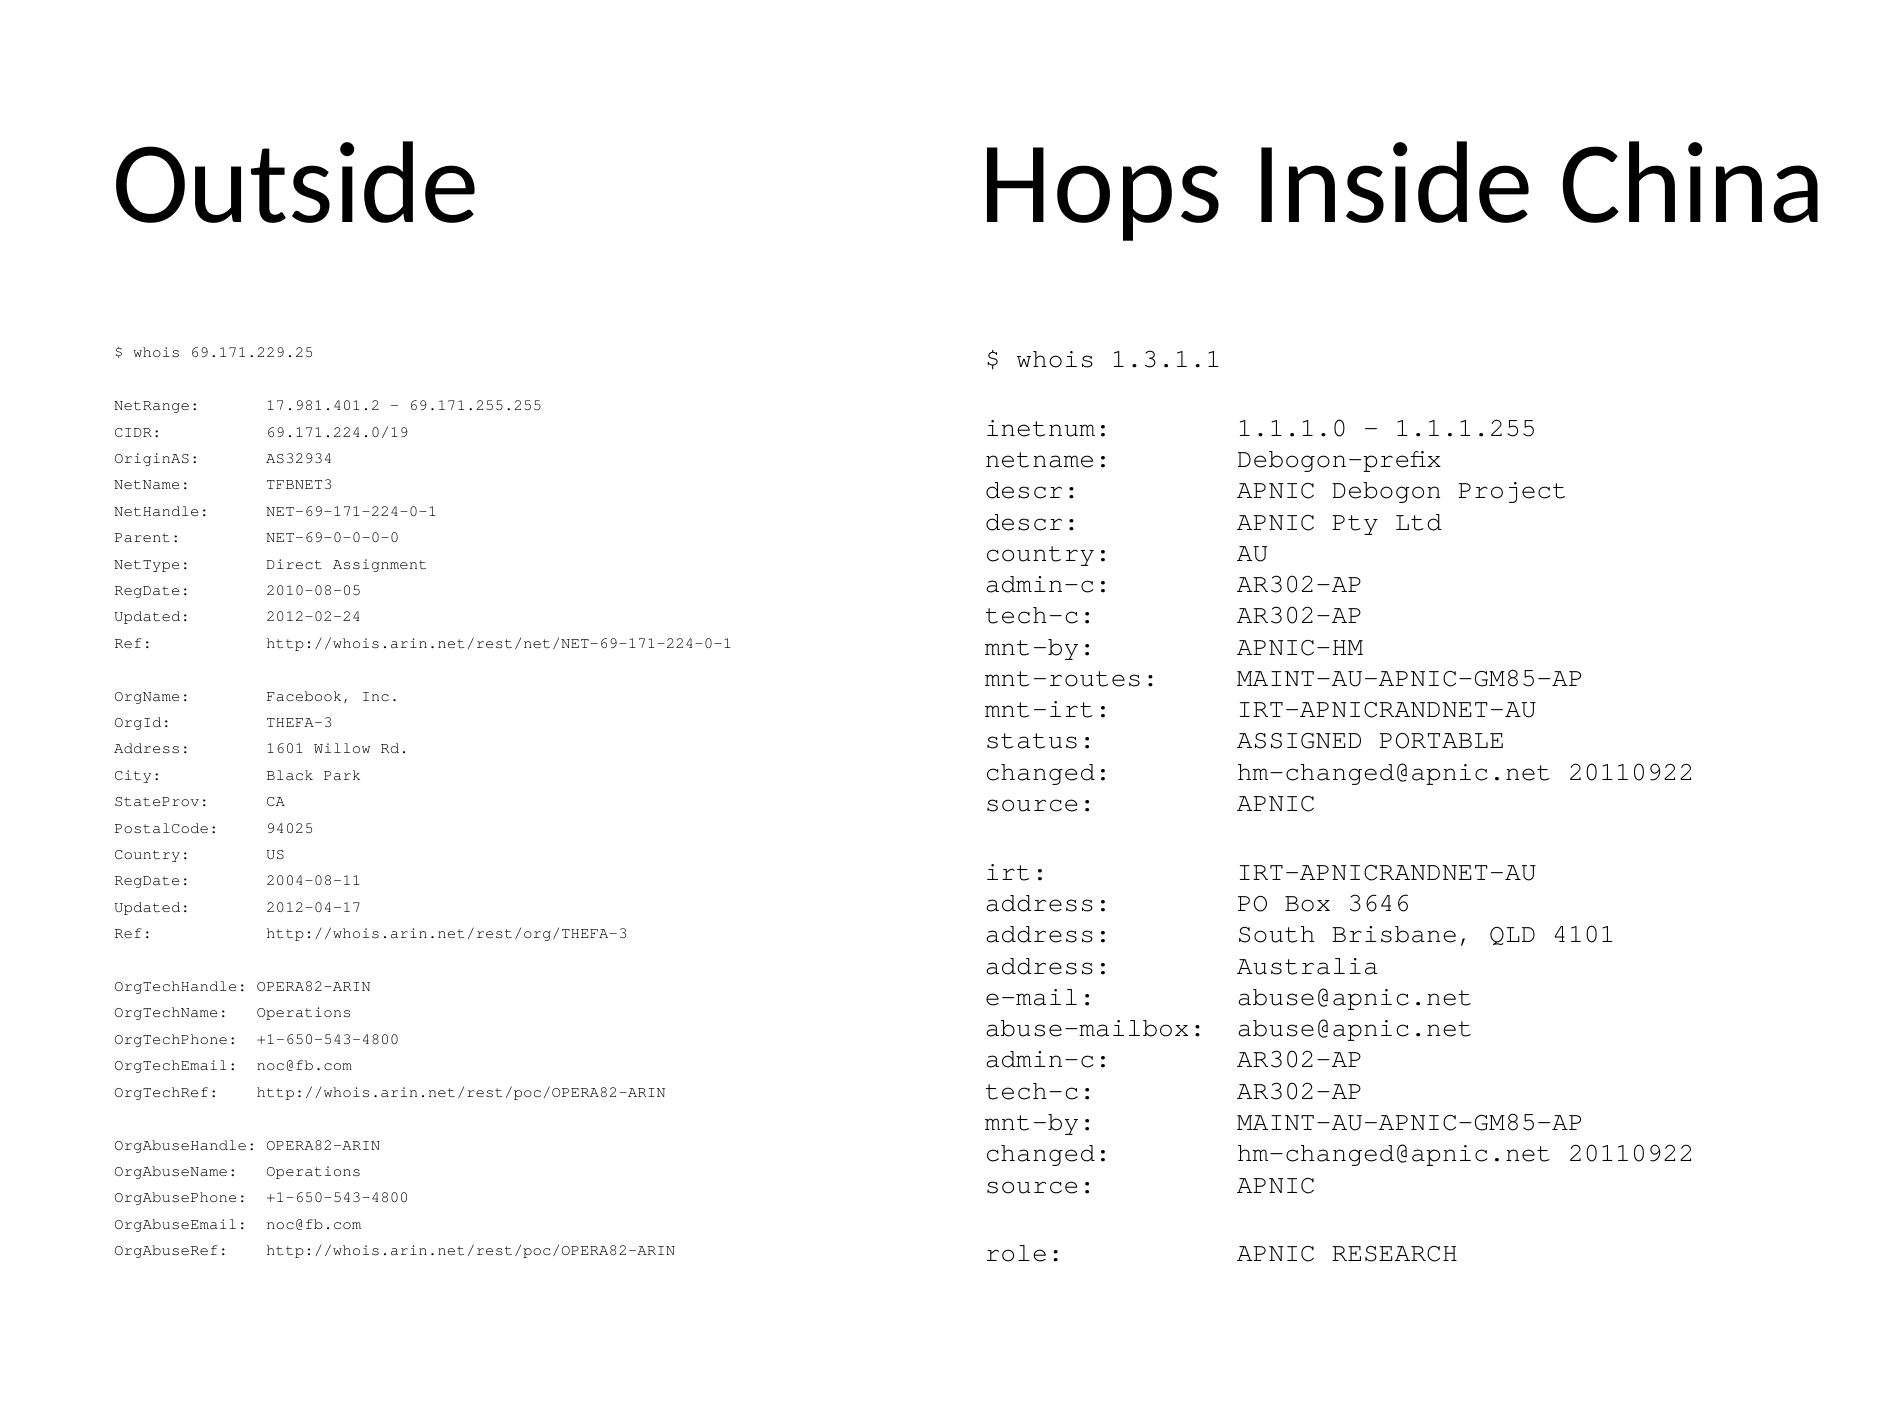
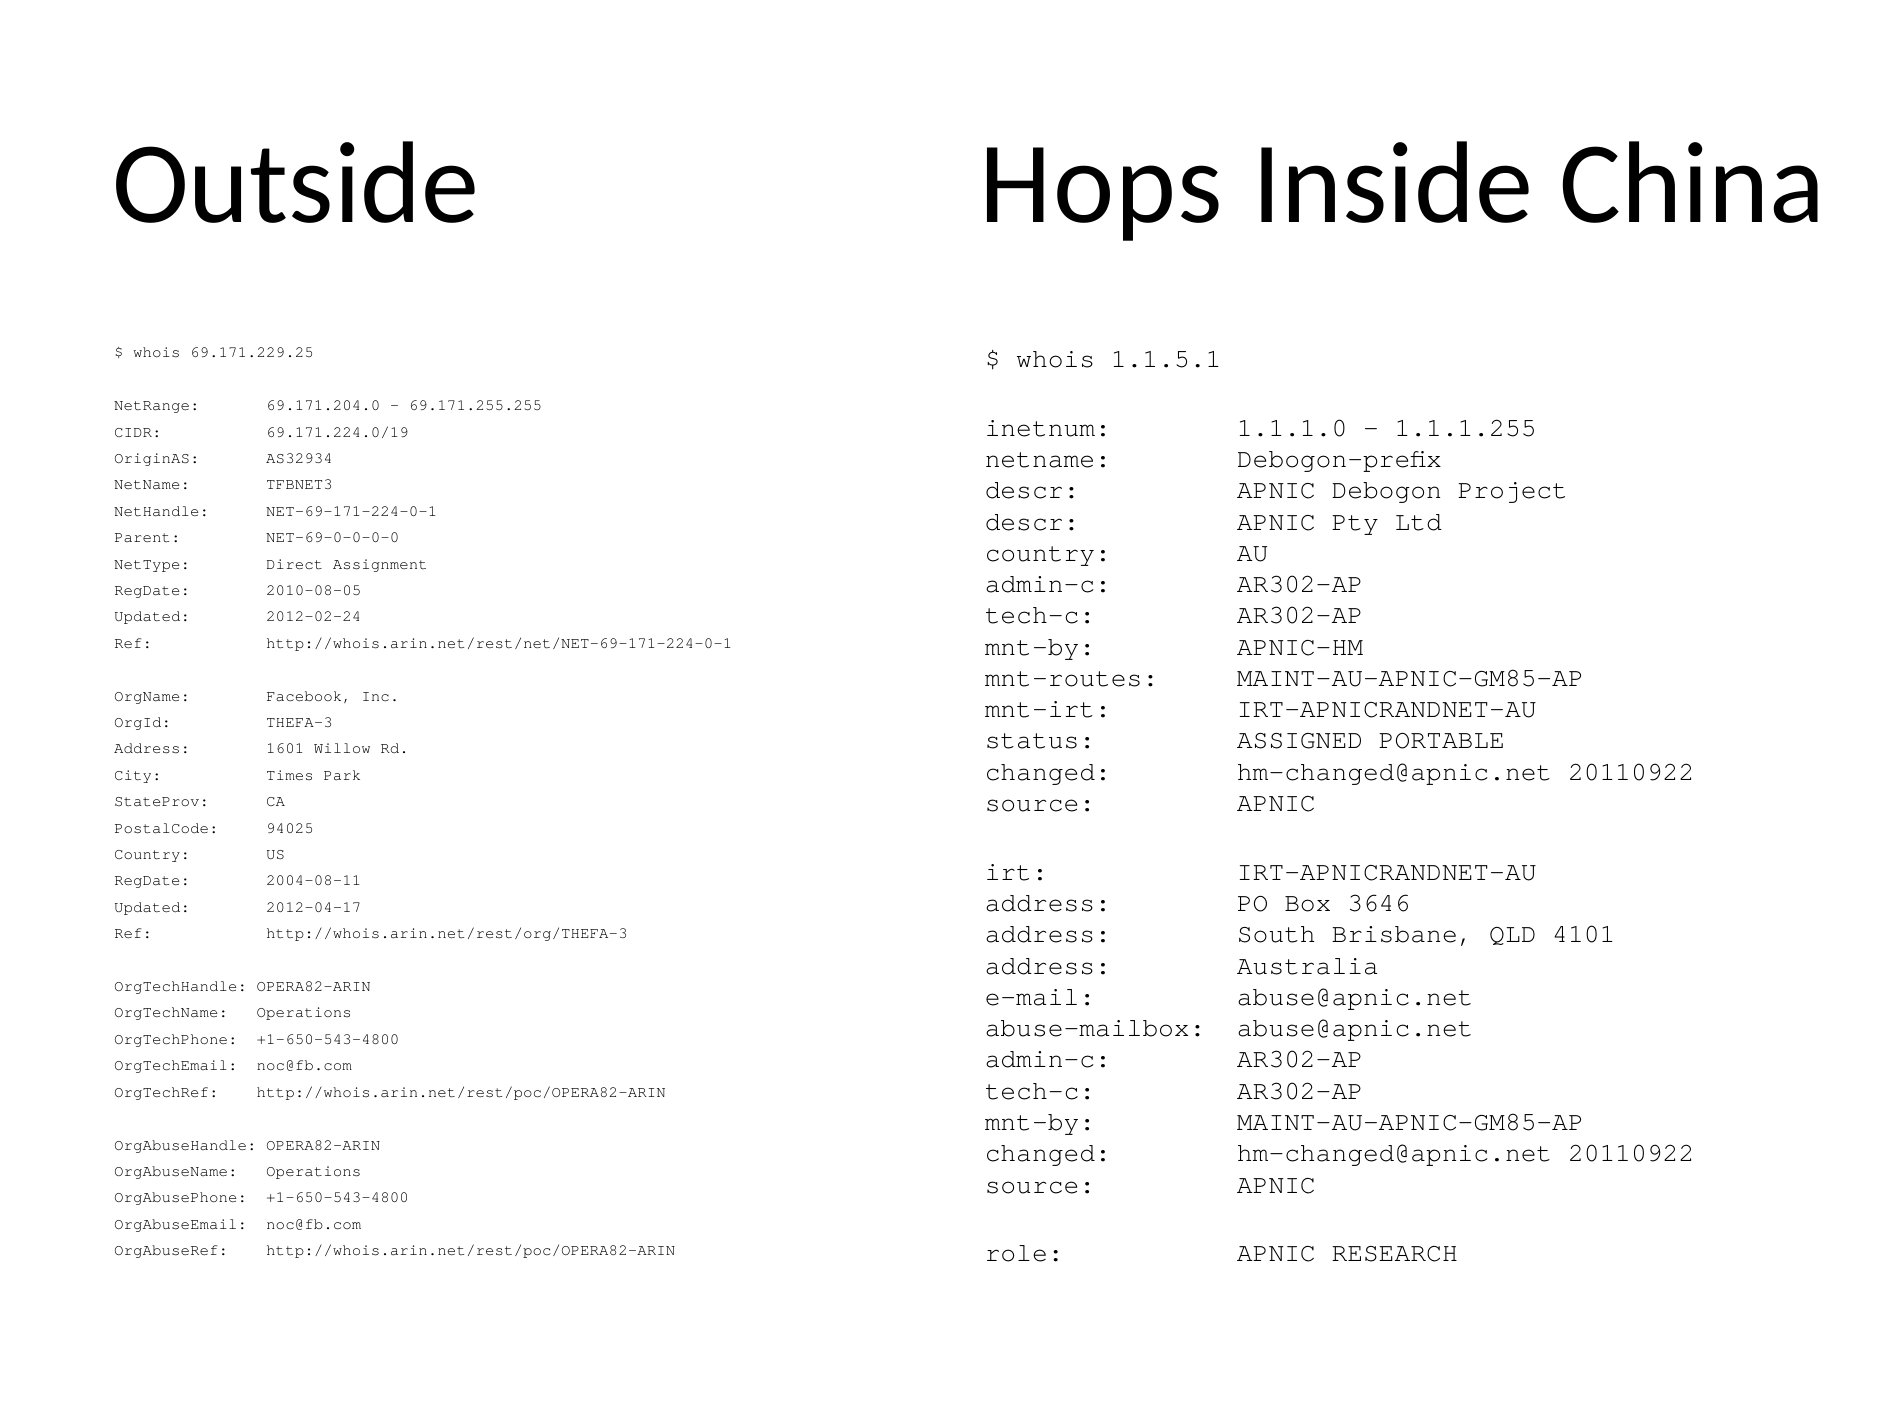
1.3.1.1: 1.3.1.1 -> 1.1.5.1
17.981.401.2: 17.981.401.2 -> 69.171.204.0
Black: Black -> Times
